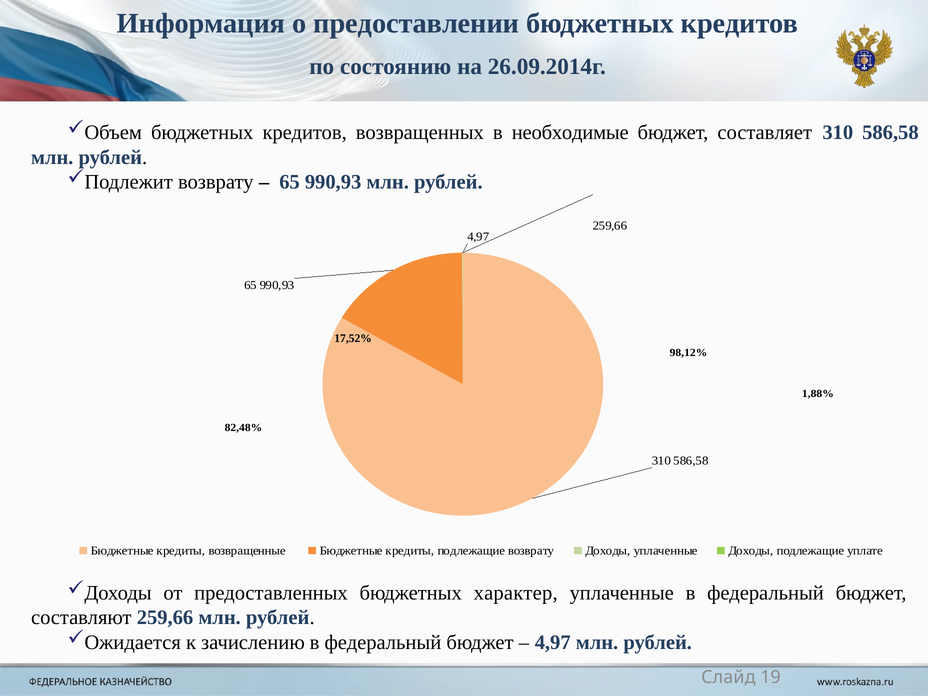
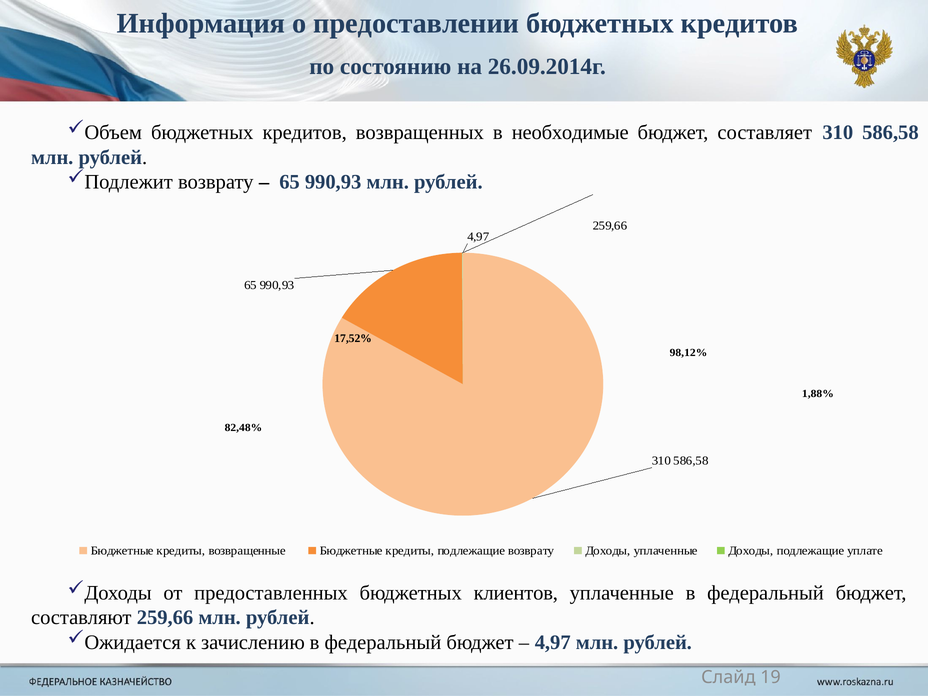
характер: характер -> клиентов
